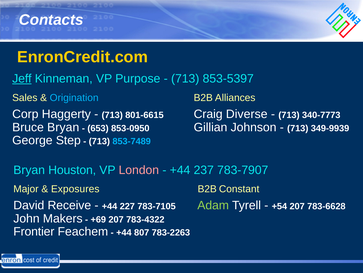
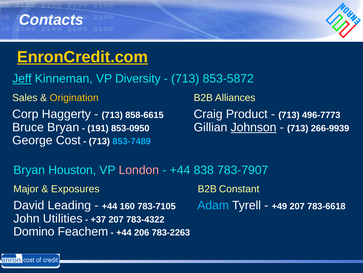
EnronCredit.com underline: none -> present
Purpose: Purpose -> Diversity
853-5397: 853-5397 -> 853-5872
Origination colour: light blue -> yellow
801-6615: 801-6615 -> 858-6615
Diverse: Diverse -> Product
340-7773: 340-7773 -> 496-7773
653: 653 -> 191
Johnson underline: none -> present
349-9939: 349-9939 -> 266-9939
Step: Step -> Cost
237: 237 -> 838
Receive: Receive -> Leading
227: 227 -> 160
Adam colour: light green -> light blue
+54: +54 -> +49
783-6628: 783-6628 -> 783-6618
Makers: Makers -> Utilities
+69: +69 -> +37
Frontier: Frontier -> Domino
807: 807 -> 206
